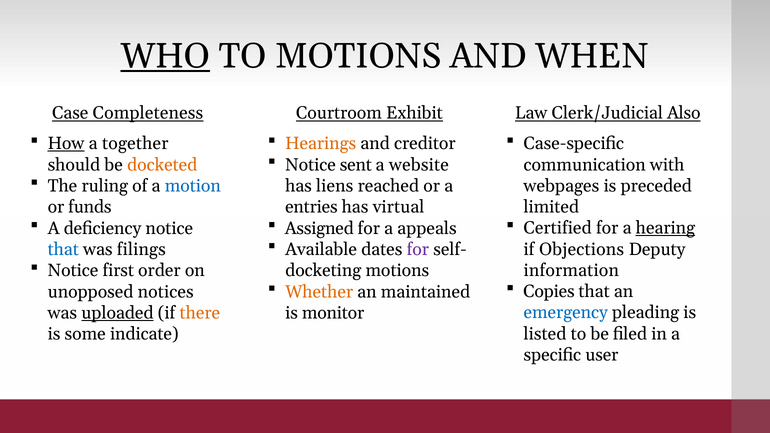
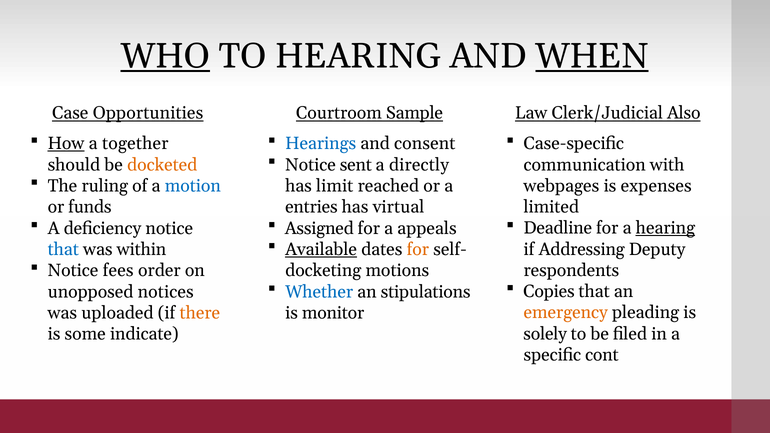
TO MOTIONS: MOTIONS -> HEARING
WHEN underline: none -> present
Completeness: Completeness -> Opportunities
Exhibit: Exhibit -> Sample
Hearings colour: orange -> blue
creditor: creditor -> consent
website: website -> directly
preceded: preceded -> expenses
liens: liens -> limit
Certified: Certified -> Deadline
Available underline: none -> present
for at (418, 249) colour: purple -> orange
Objections: Objections -> Addressing
filings: filings -> within
first: first -> fees
information: information -> respondents
Whether colour: orange -> blue
maintained: maintained -> stipulations
emergency colour: blue -> orange
uploaded underline: present -> none
listed: listed -> solely
user: user -> cont
